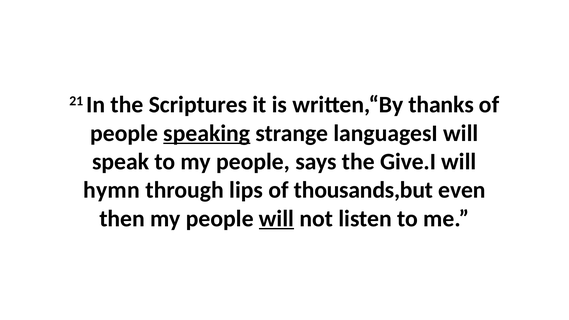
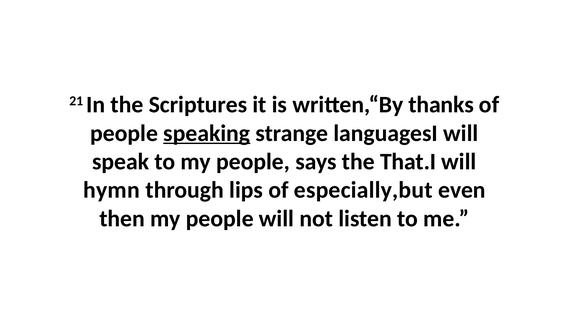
Give.I: Give.I -> That.I
thousands,but: thousands,but -> especially,but
will at (276, 219) underline: present -> none
